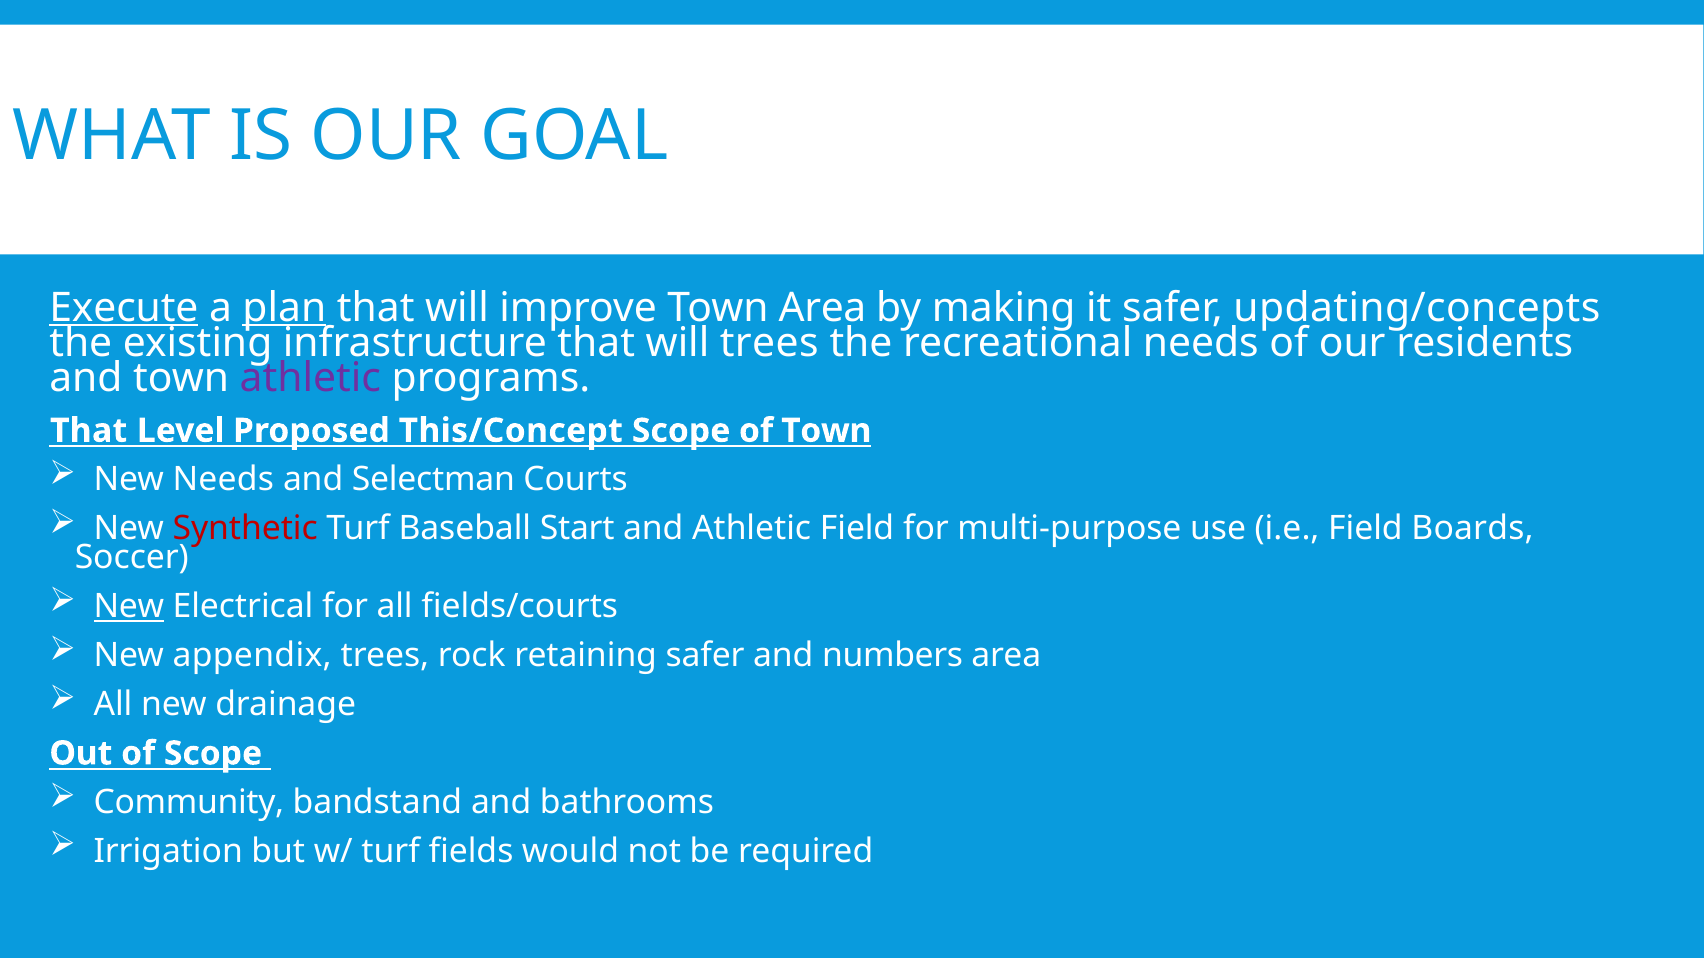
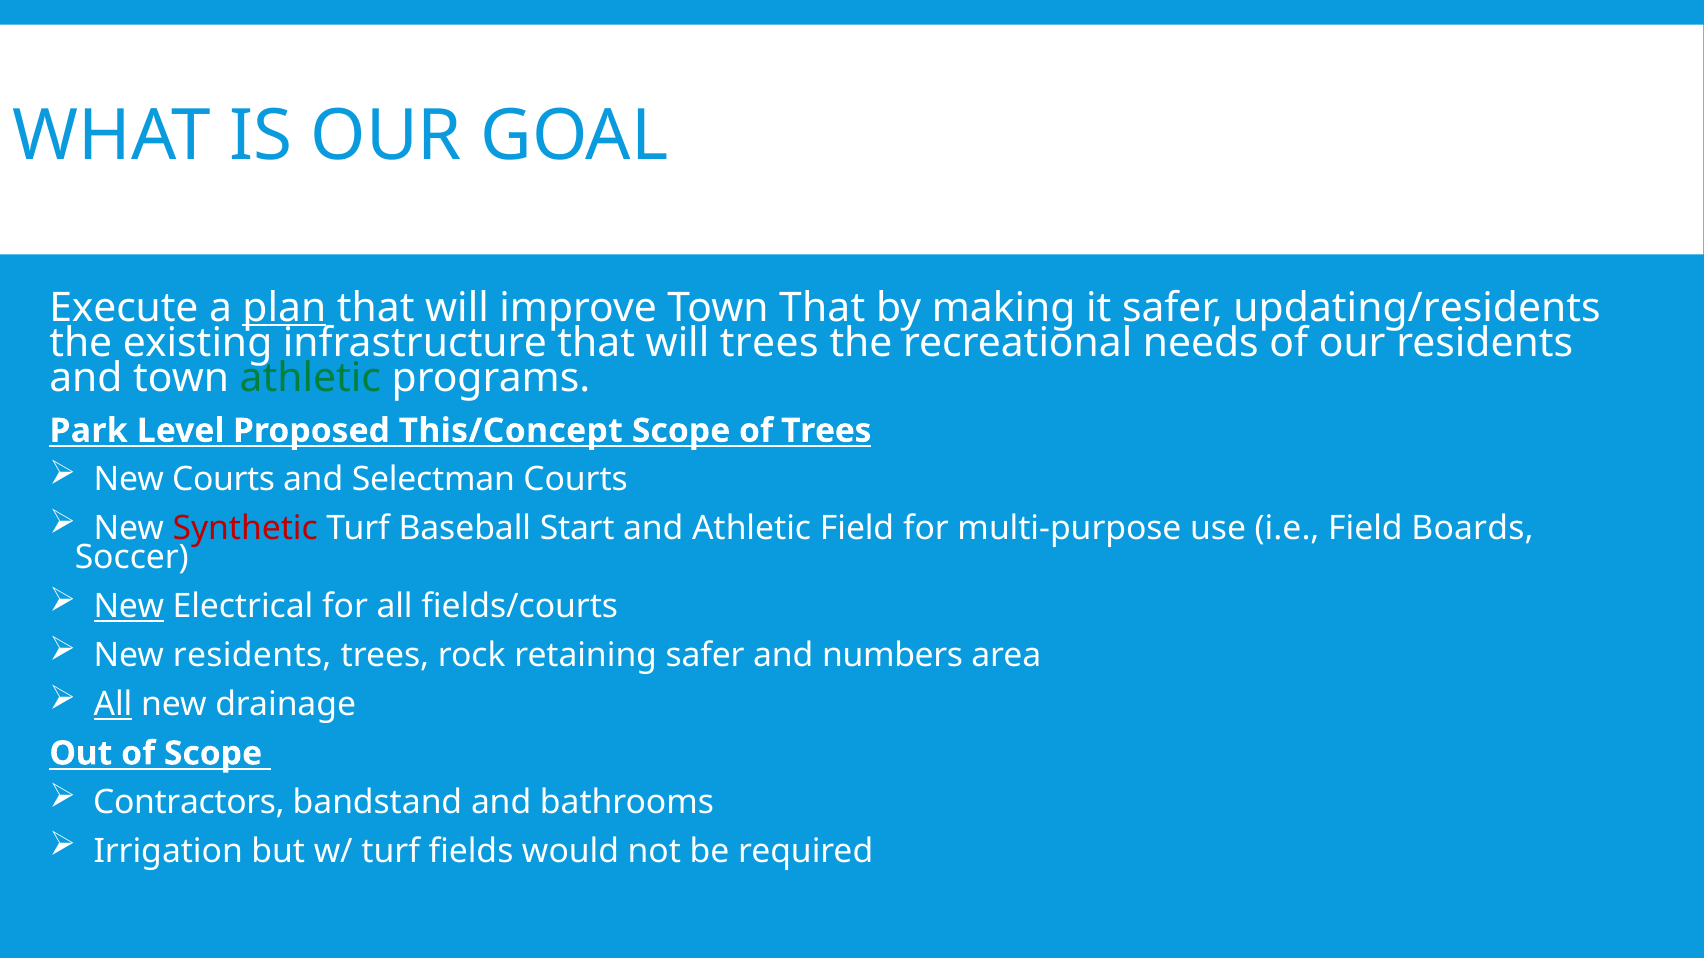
Execute underline: present -> none
Town Area: Area -> That
updating/concepts: updating/concepts -> updating/residents
athletic at (310, 378) colour: purple -> green
That at (89, 431): That -> Park
of Town: Town -> Trees
New Needs: Needs -> Courts
New appendix: appendix -> residents
All at (113, 705) underline: none -> present
Community: Community -> Contractors
